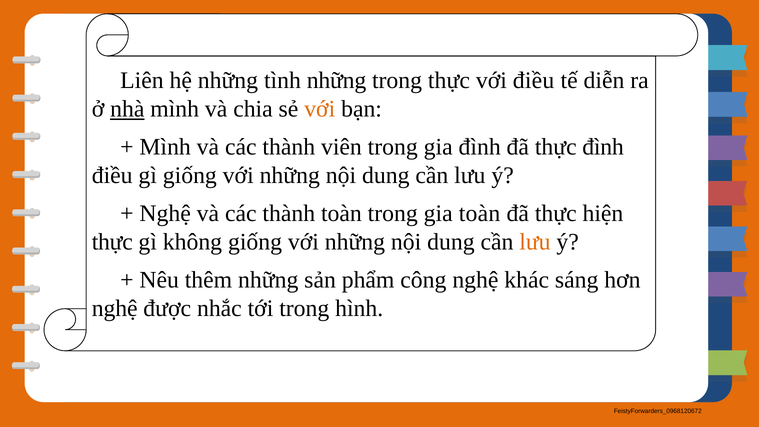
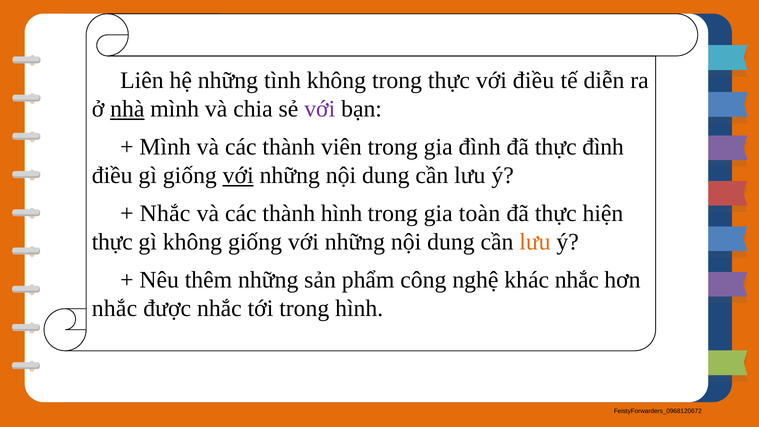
tình những: những -> không
với at (320, 109) colour: orange -> purple
với at (238, 175) underline: none -> present
Nghệ at (165, 213): Nghệ -> Nhắc
thành toàn: toàn -> hình
khác sáng: sáng -> nhắc
nghệ at (115, 308): nghệ -> nhắc
